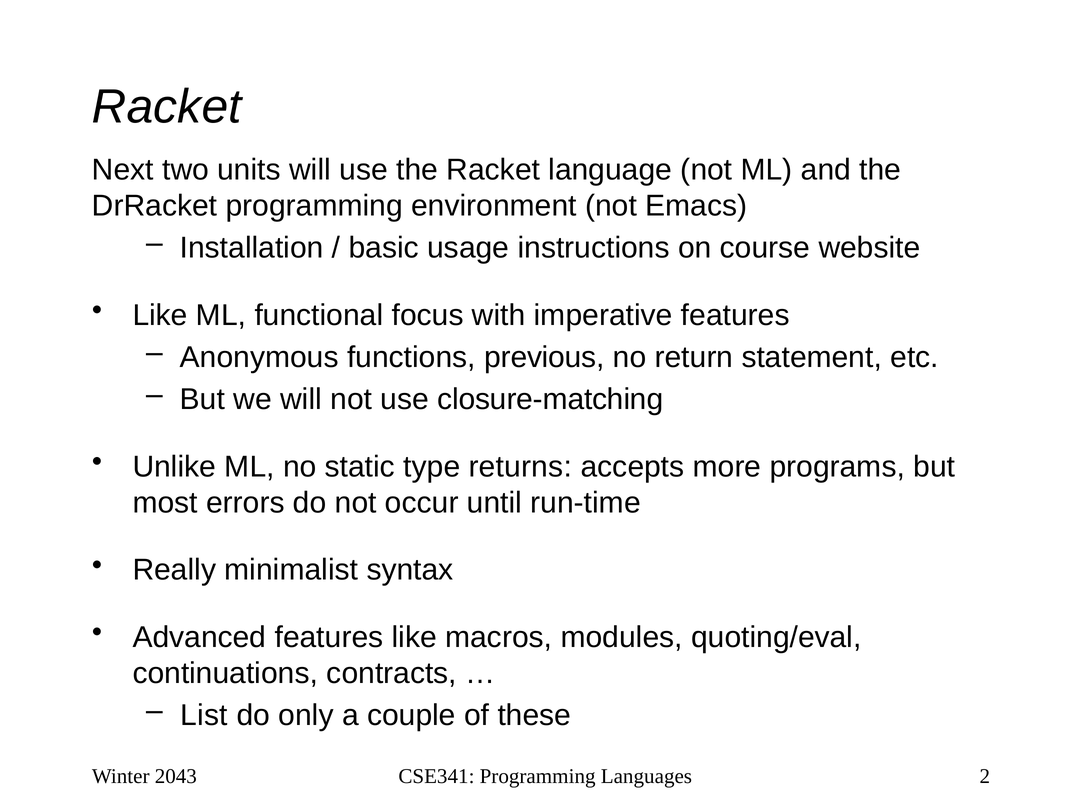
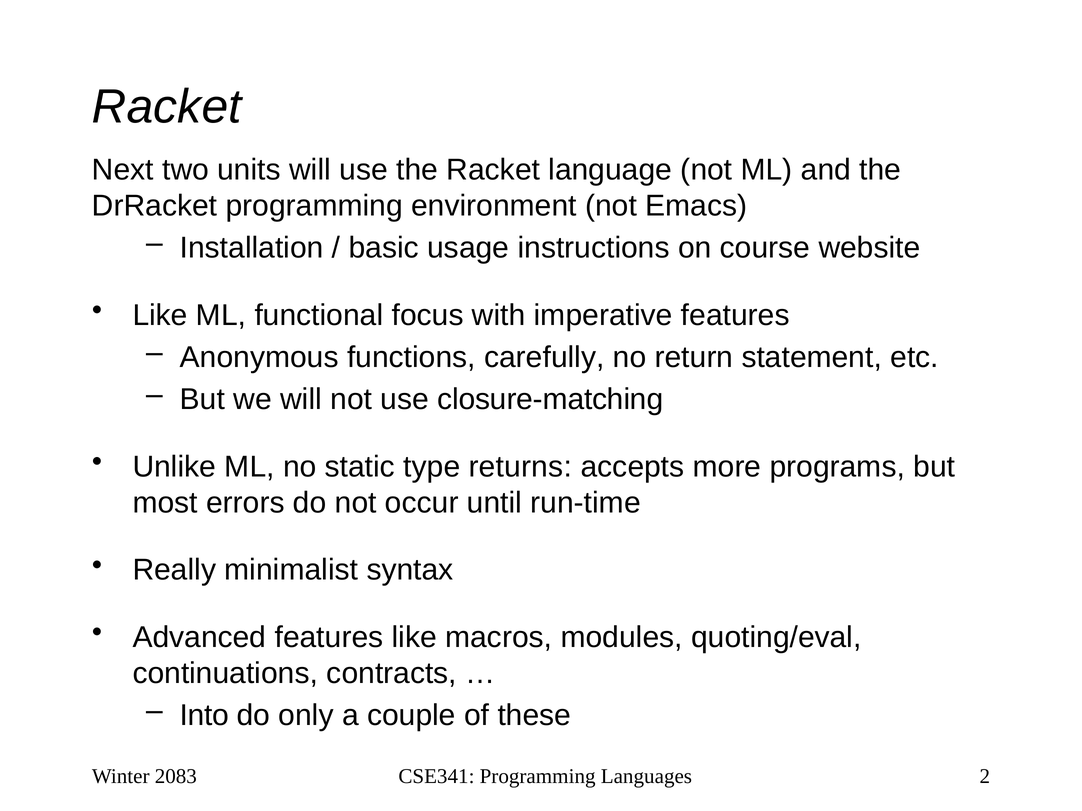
previous: previous -> carefully
List: List -> Into
2043: 2043 -> 2083
